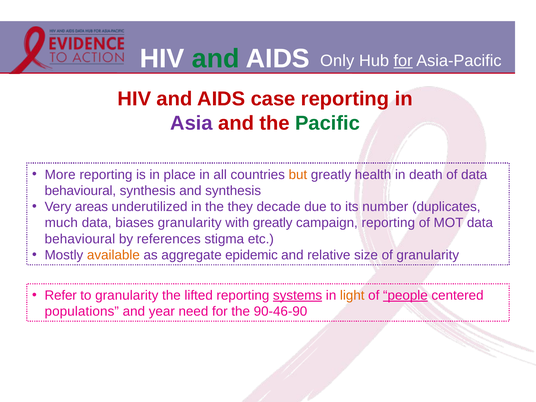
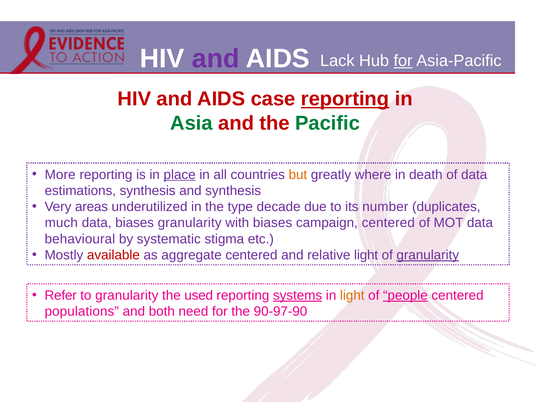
and at (216, 59) colour: green -> purple
Only: Only -> Lack
reporting at (345, 99) underline: none -> present
Asia colour: purple -> green
place underline: none -> present
health: health -> where
behavioural at (80, 191): behavioural -> estimations
they: they -> type
with greatly: greatly -> biases
campaign reporting: reporting -> centered
references: references -> systematic
available colour: orange -> red
aggregate epidemic: epidemic -> centered
relative size: size -> light
granularity at (428, 255) underline: none -> present
lifted: lifted -> used
year: year -> both
90-46-90: 90-46-90 -> 90-97-90
